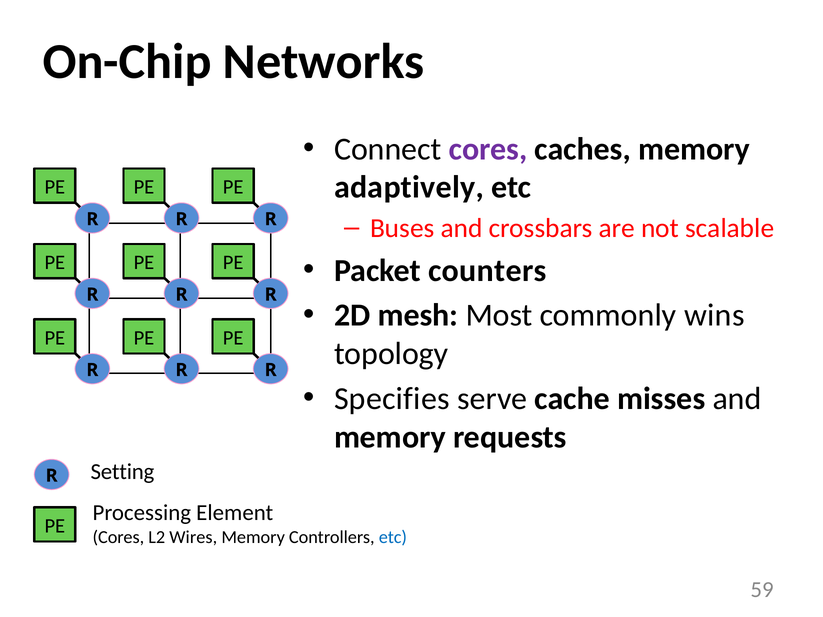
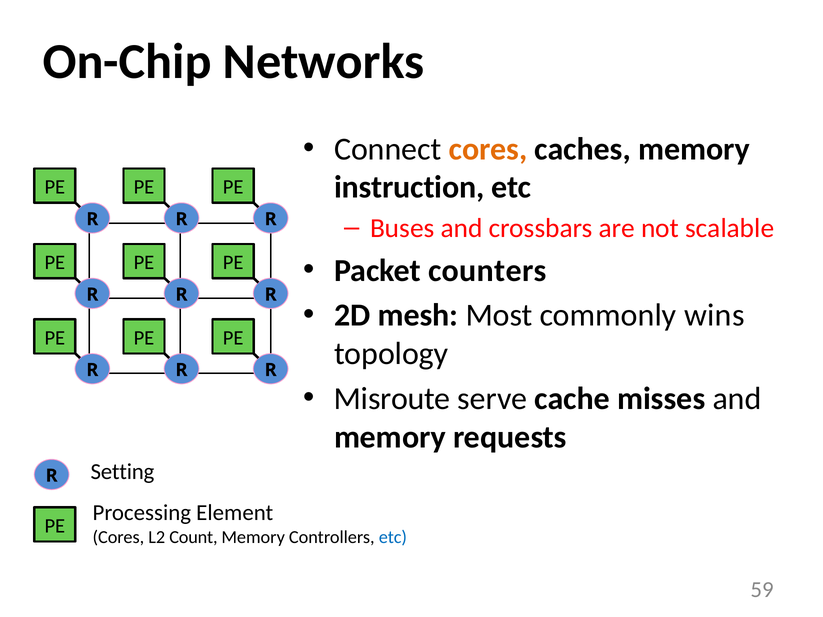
cores at (488, 149) colour: purple -> orange
adaptively: adaptively -> instruction
Specifies: Specifies -> Misroute
Wires: Wires -> Count
